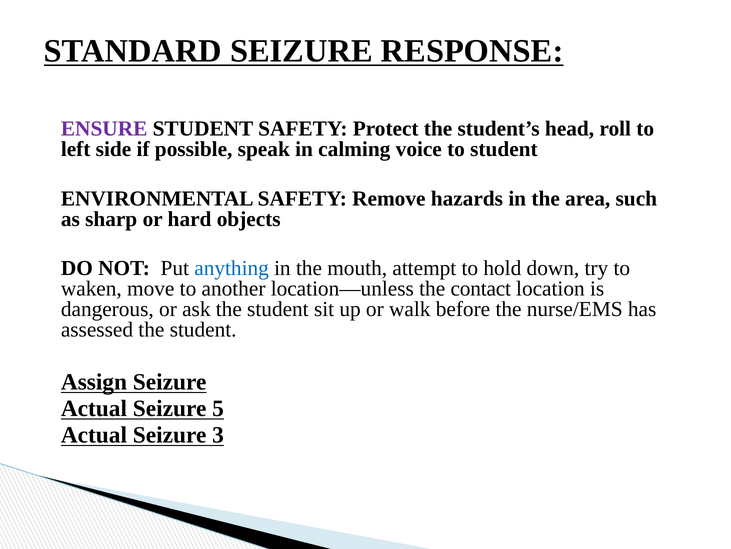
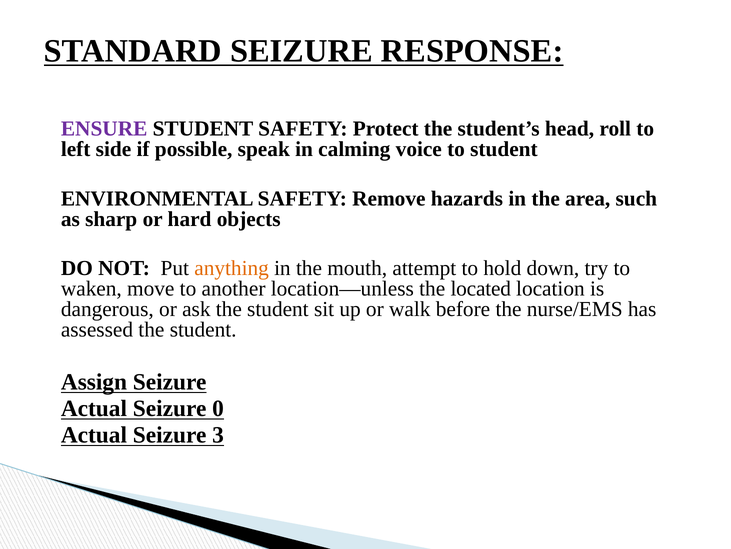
anything colour: blue -> orange
contact: contact -> located
5: 5 -> 0
